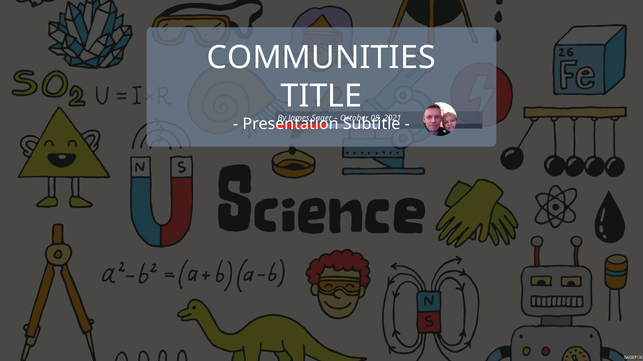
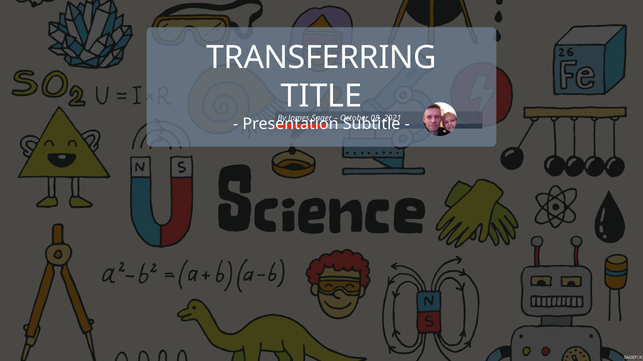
COMMUNITIES: COMMUNITIES -> TRANSFERRING
